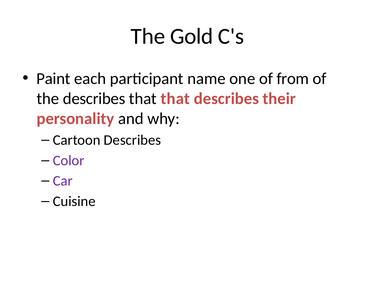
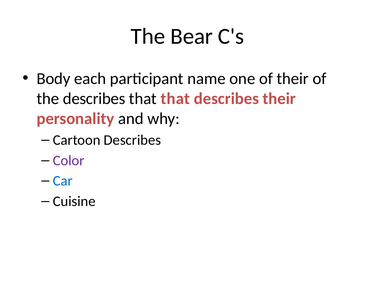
Gold: Gold -> Bear
Paint: Paint -> Body
of from: from -> their
Car colour: purple -> blue
